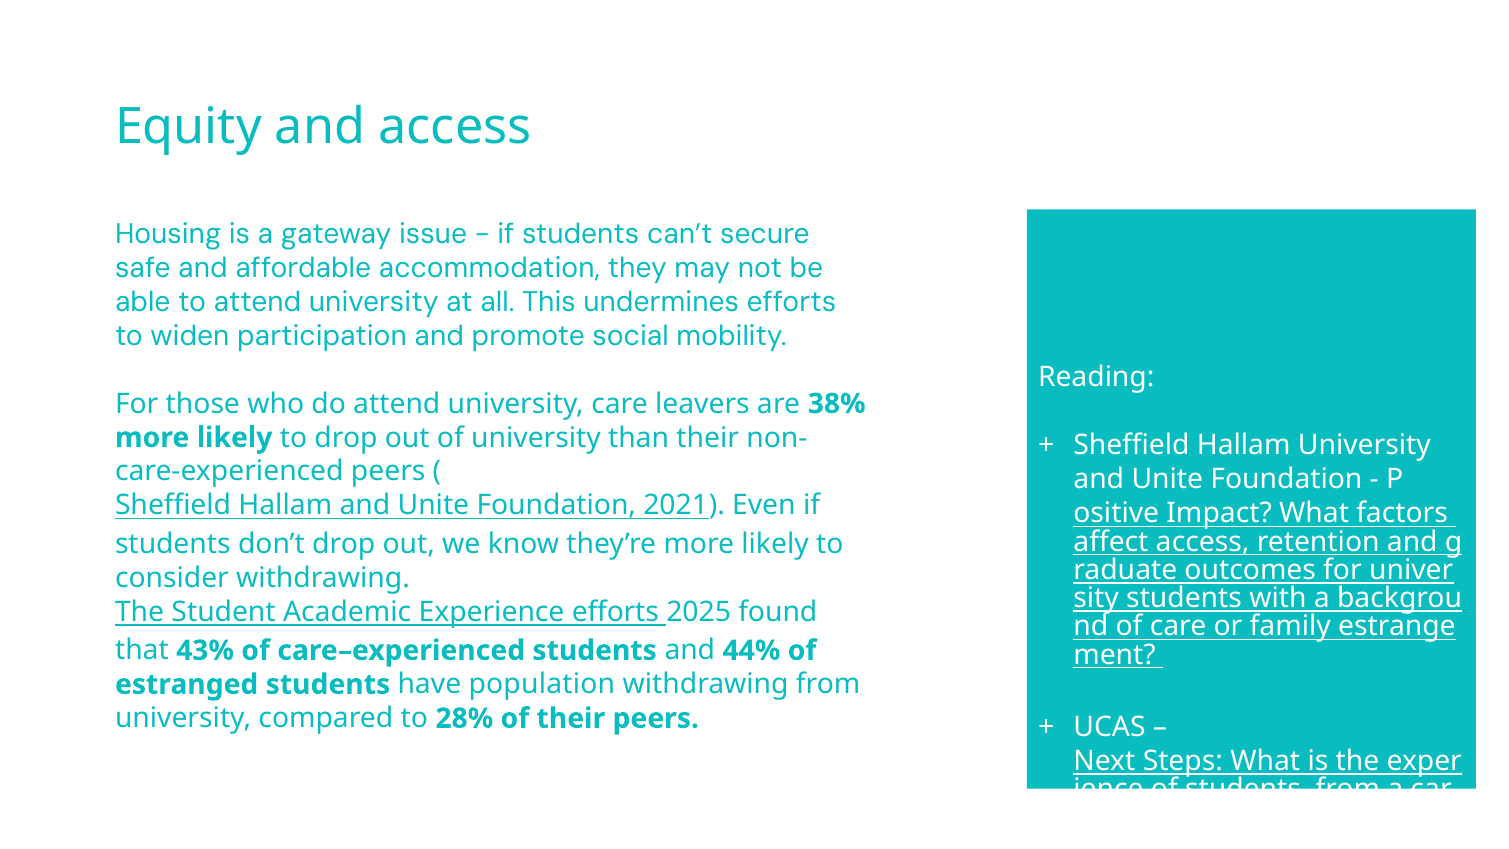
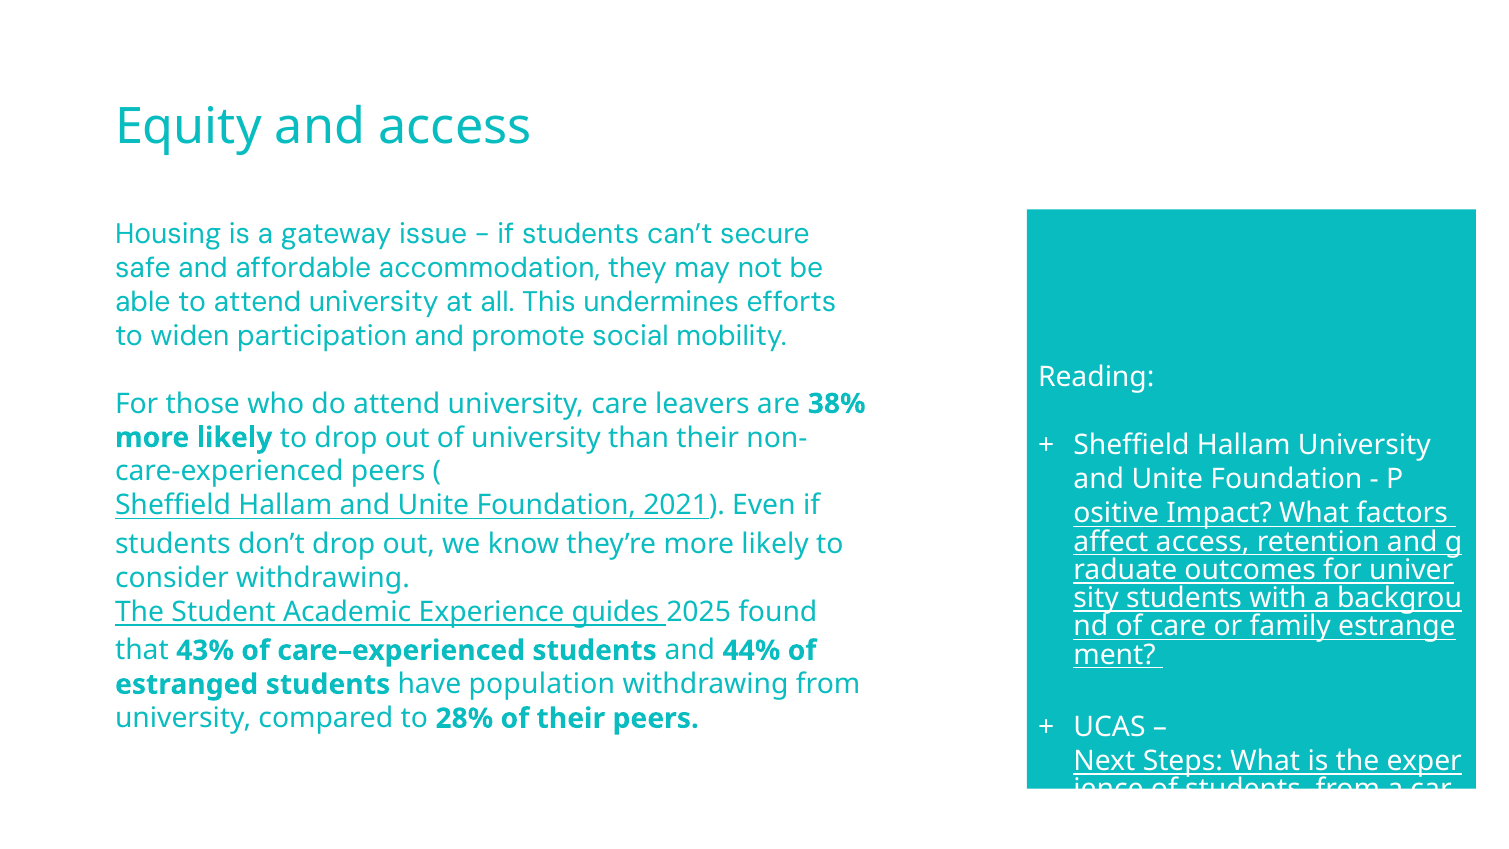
Experience efforts: efforts -> guides
